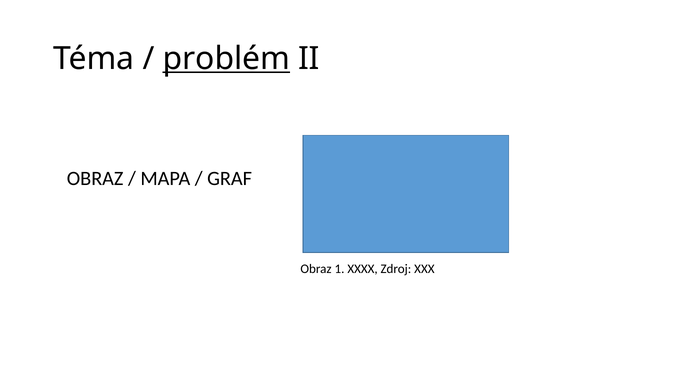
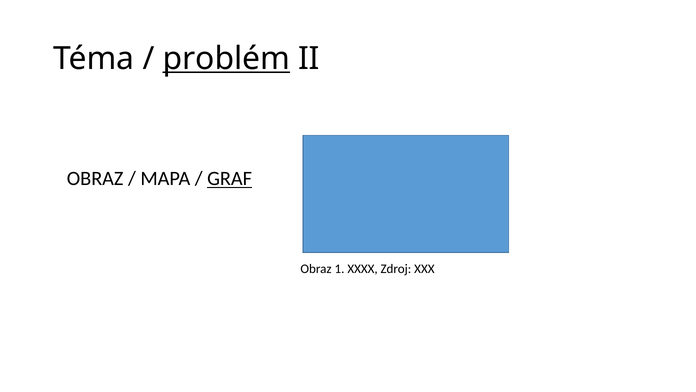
GRAF underline: none -> present
